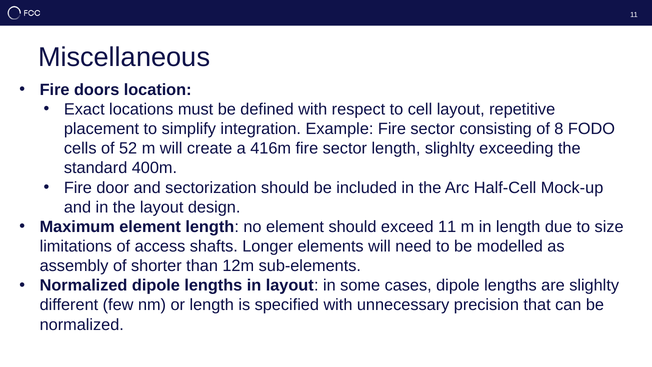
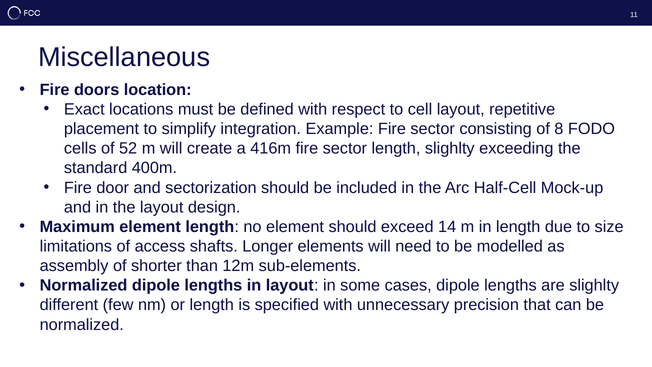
exceed 11: 11 -> 14
